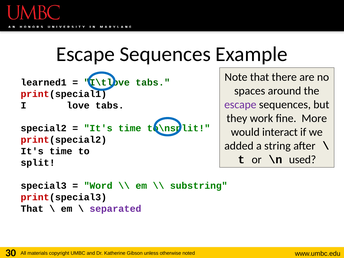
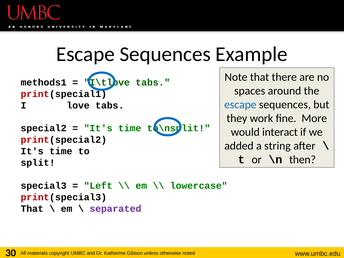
learned1: learned1 -> methods1
escape at (240, 105) colour: purple -> blue
used: used -> then
Word: Word -> Left
substring: substring -> lowercase
